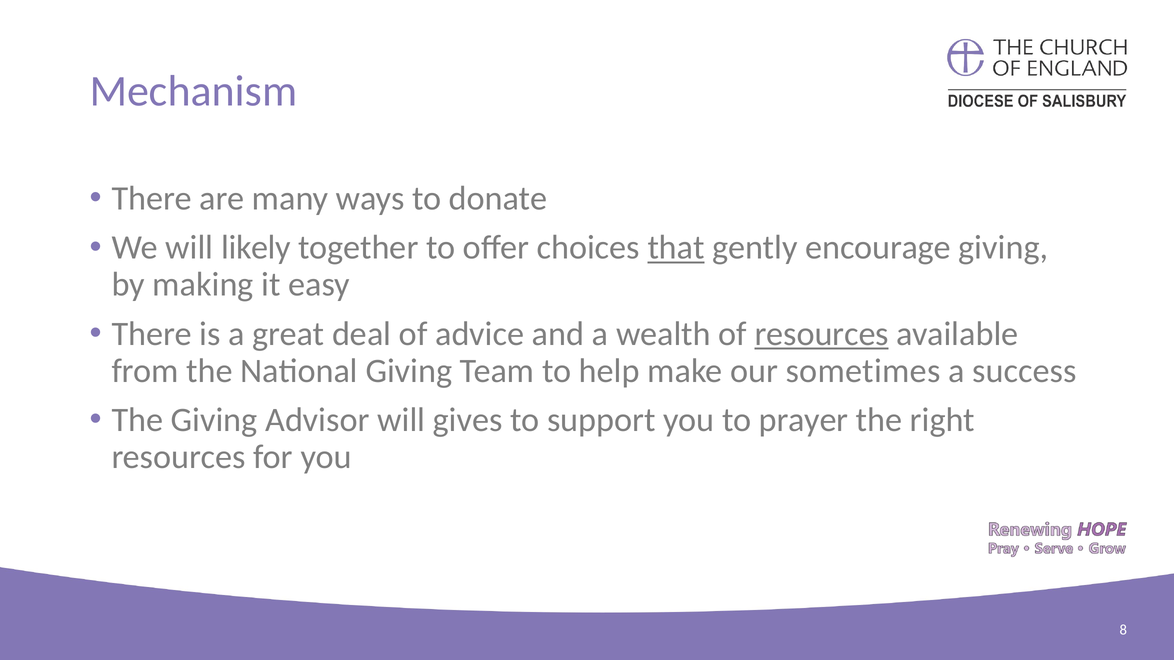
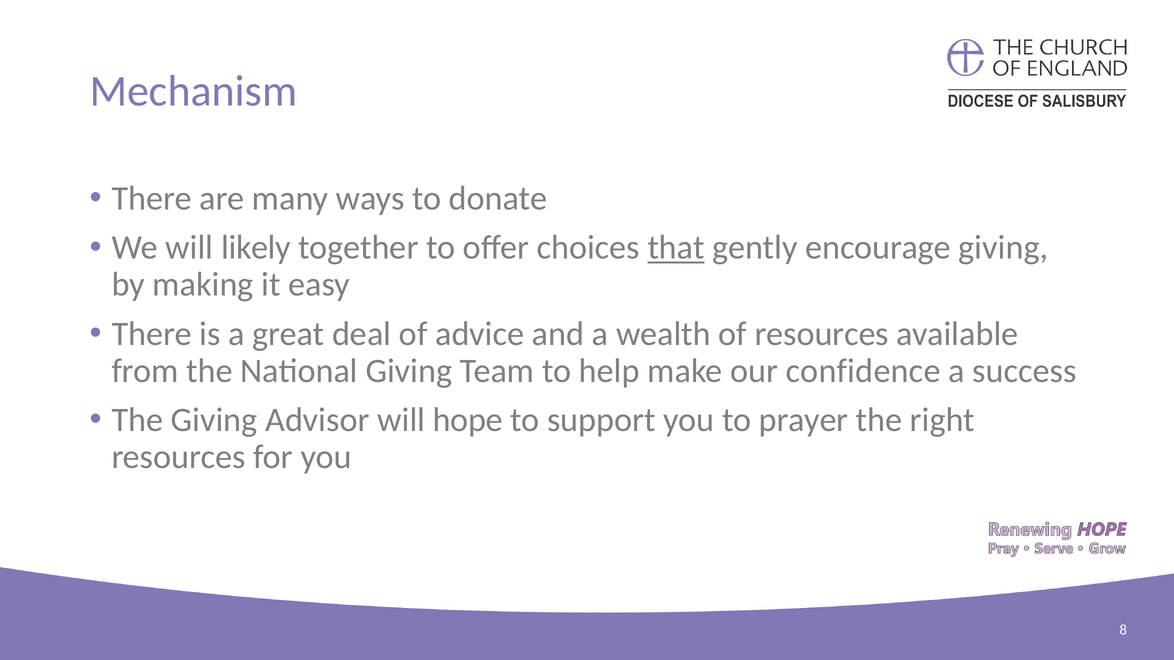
resources at (822, 334) underline: present -> none
sometimes: sometimes -> confidence
gives: gives -> hope
